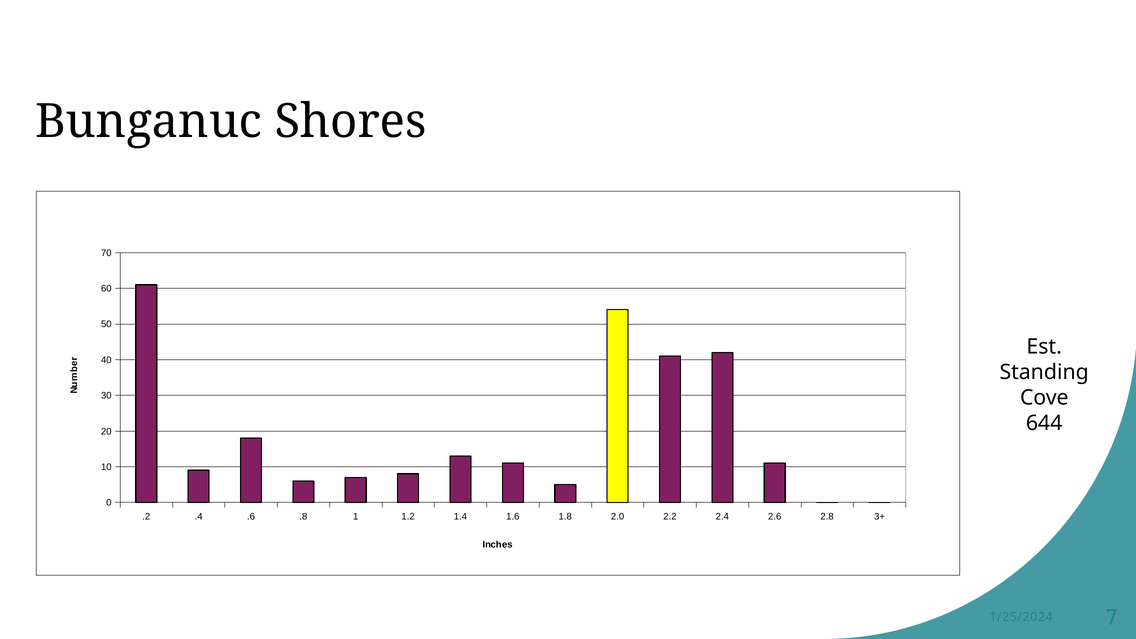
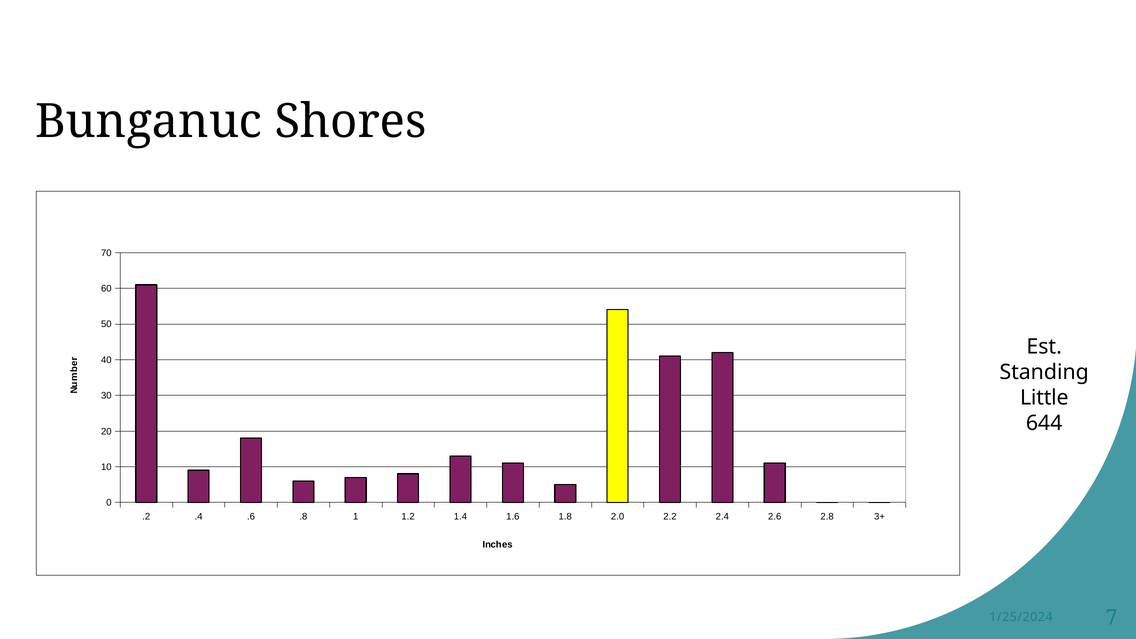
Cove: Cove -> Little
